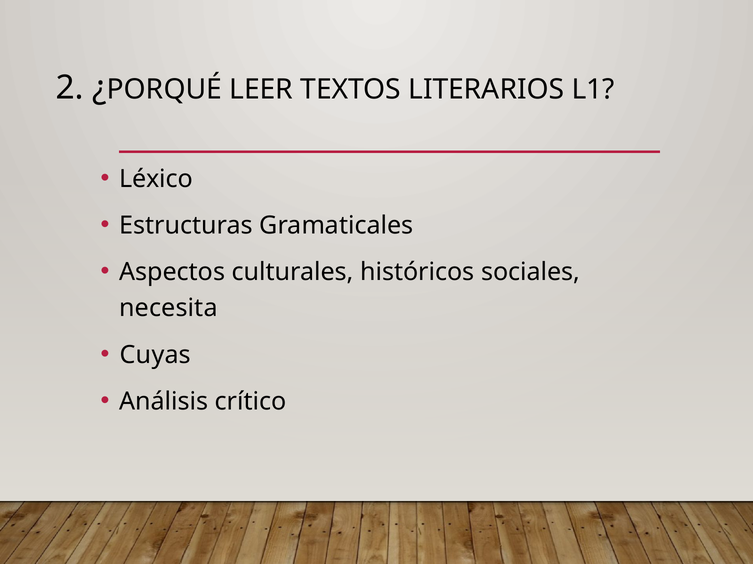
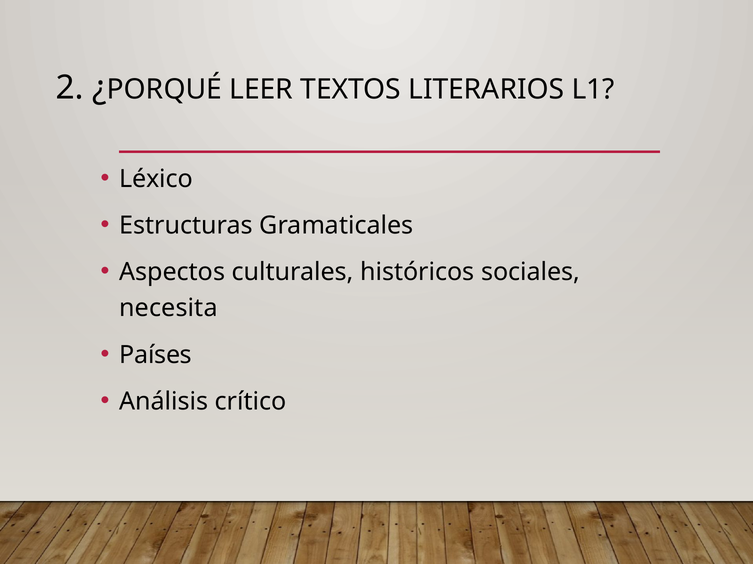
Cuyas: Cuyas -> Países
